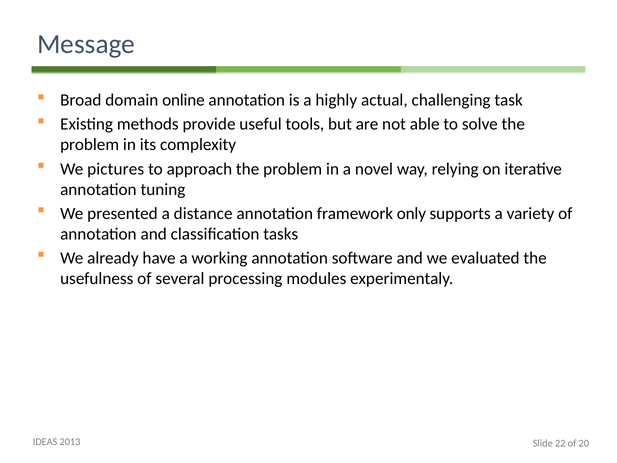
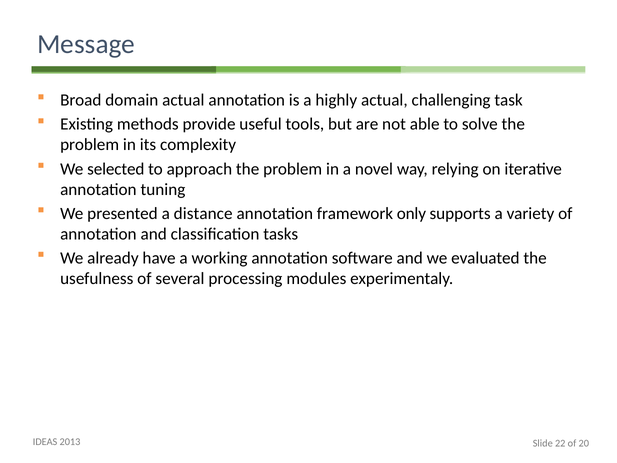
domain online: online -> actual
pictures: pictures -> selected
